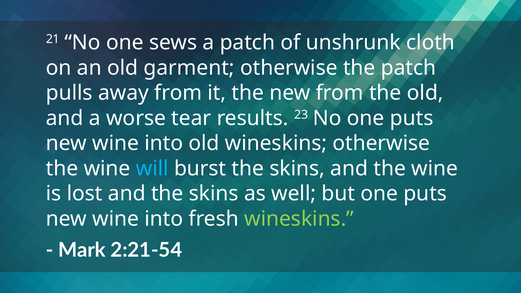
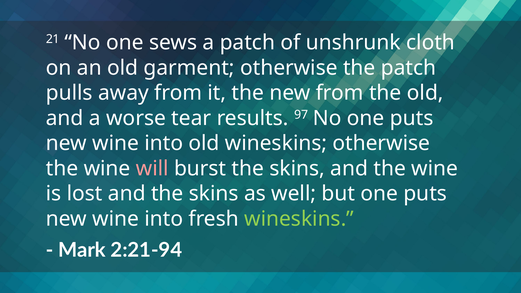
23: 23 -> 97
will colour: light blue -> pink
2:21-54: 2:21-54 -> 2:21-94
